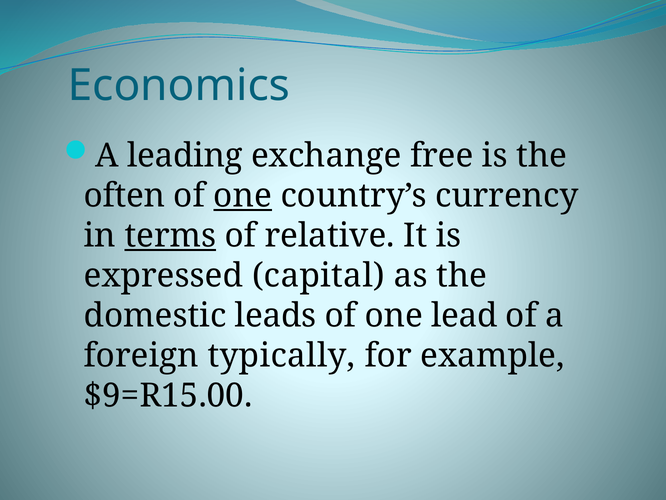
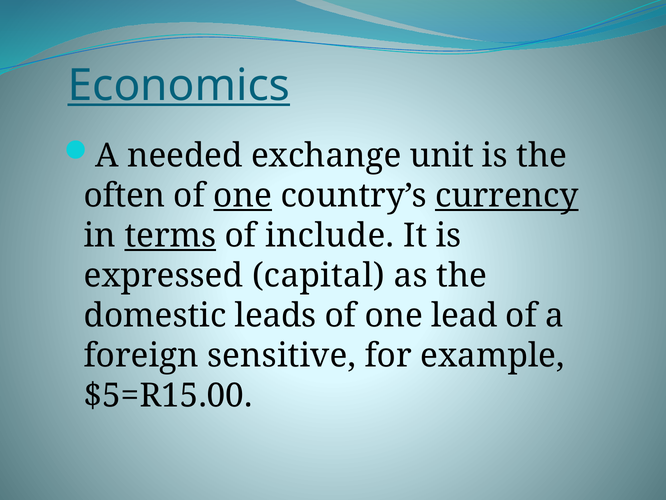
Economics underline: none -> present
leading: leading -> needed
free: free -> unit
currency underline: none -> present
relative: relative -> include
typically: typically -> sensitive
$9=R15.00: $9=R15.00 -> $5=R15.00
